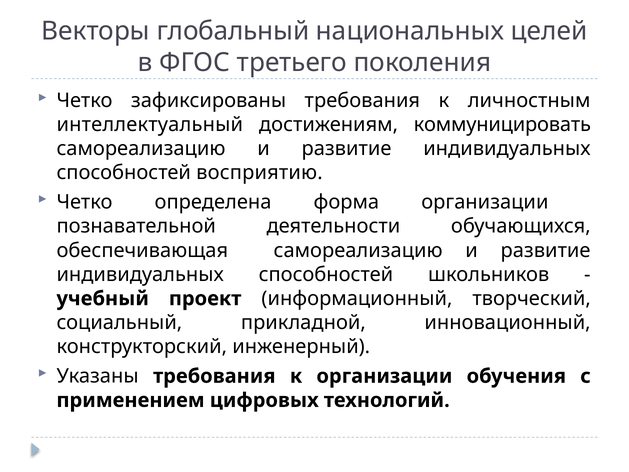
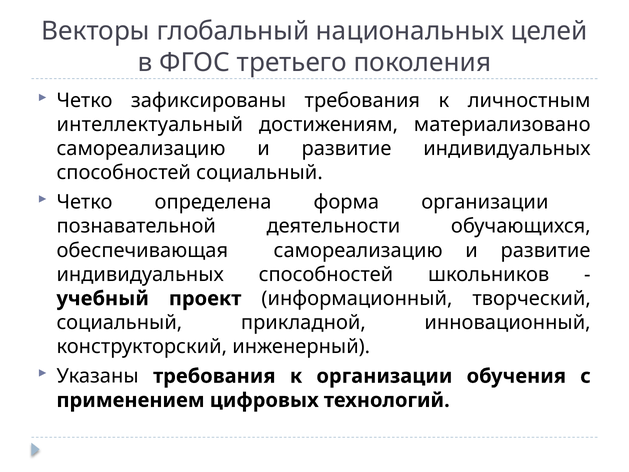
коммуницировать: коммуницировать -> материализовано
способностей восприятию: восприятию -> социальный
